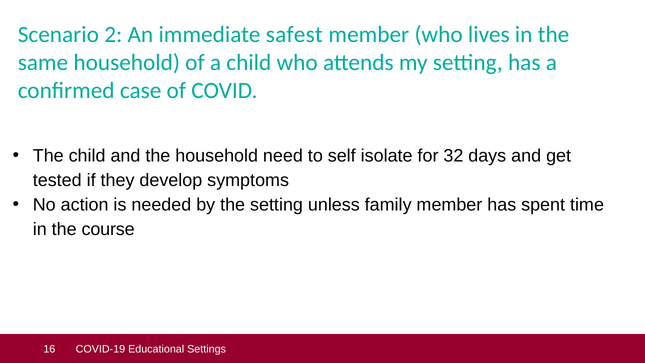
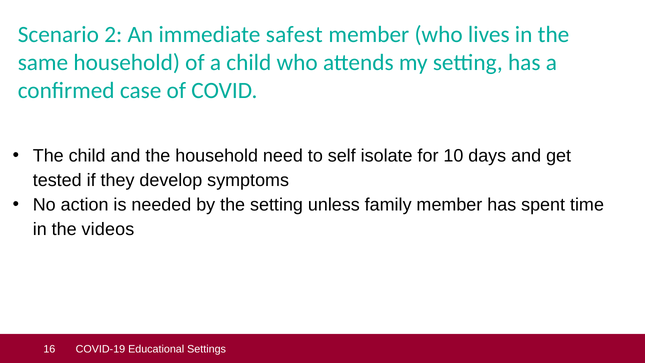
32: 32 -> 10
course: course -> videos
